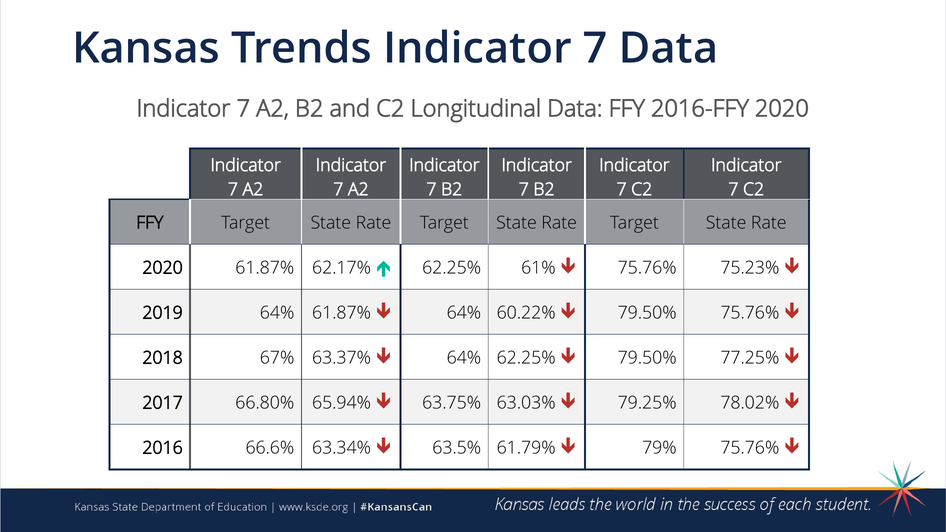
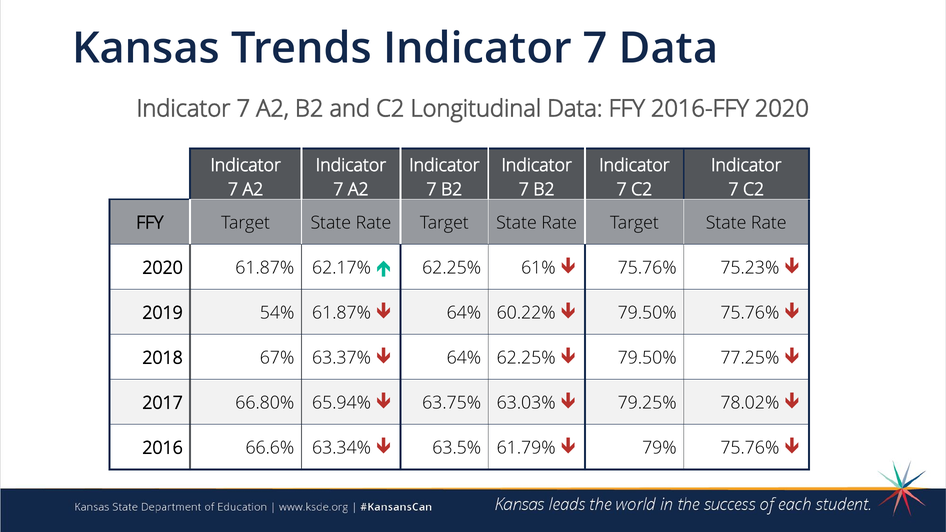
2019 64%: 64% -> 54%
